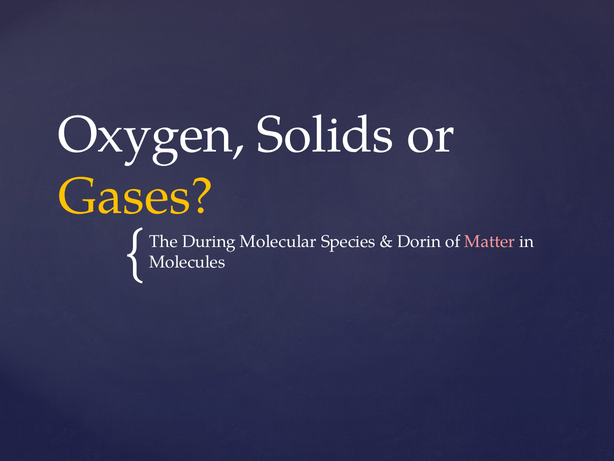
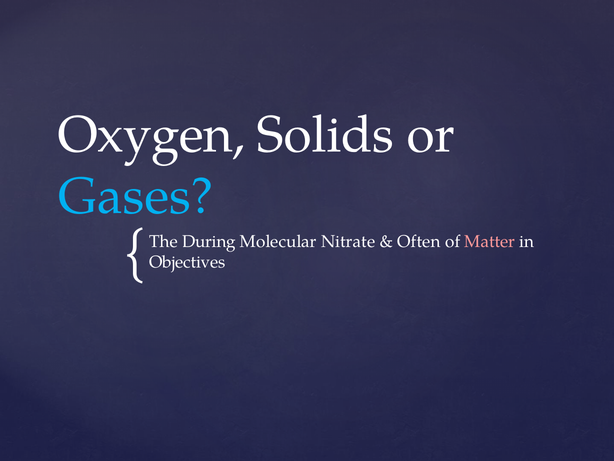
Gases colour: yellow -> light blue
Species: Species -> Nitrate
Dorin: Dorin -> Often
Molecules: Molecules -> Objectives
